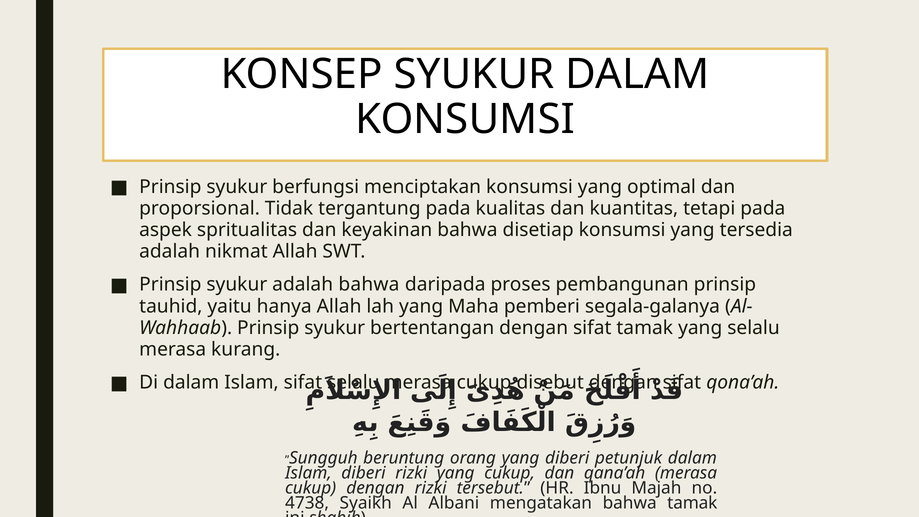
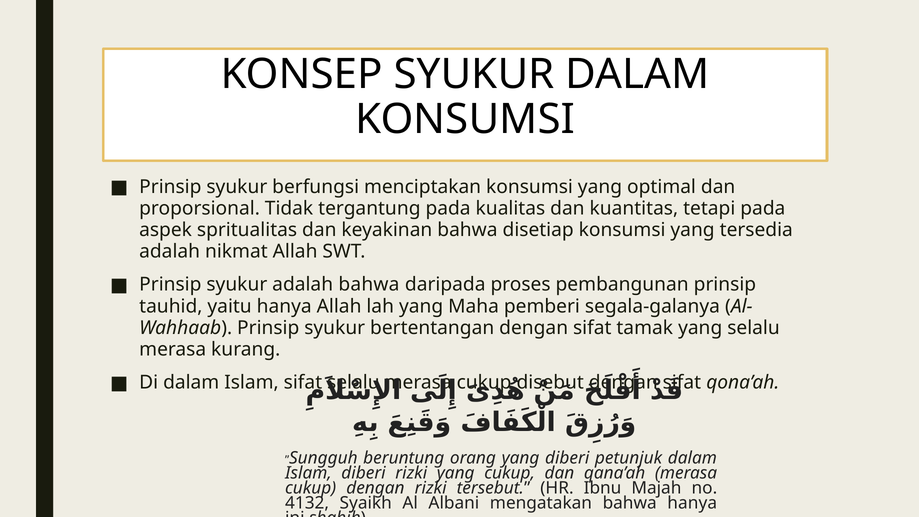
4738: 4738 -> 4132
bahwa tamak: tamak -> hanya
